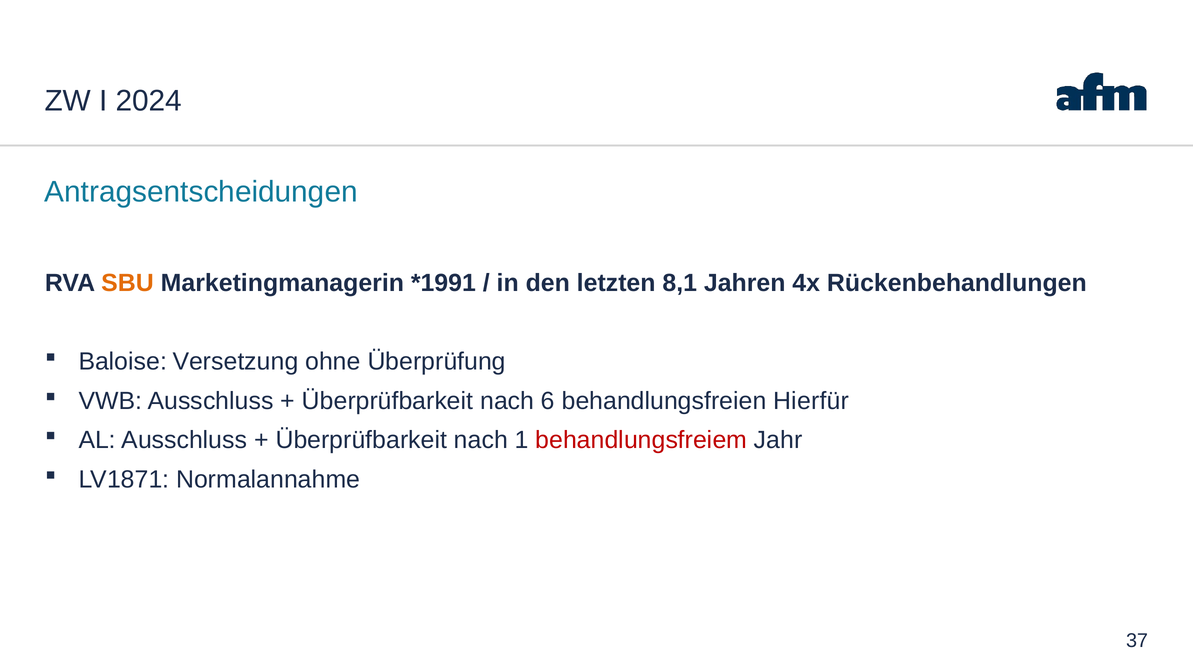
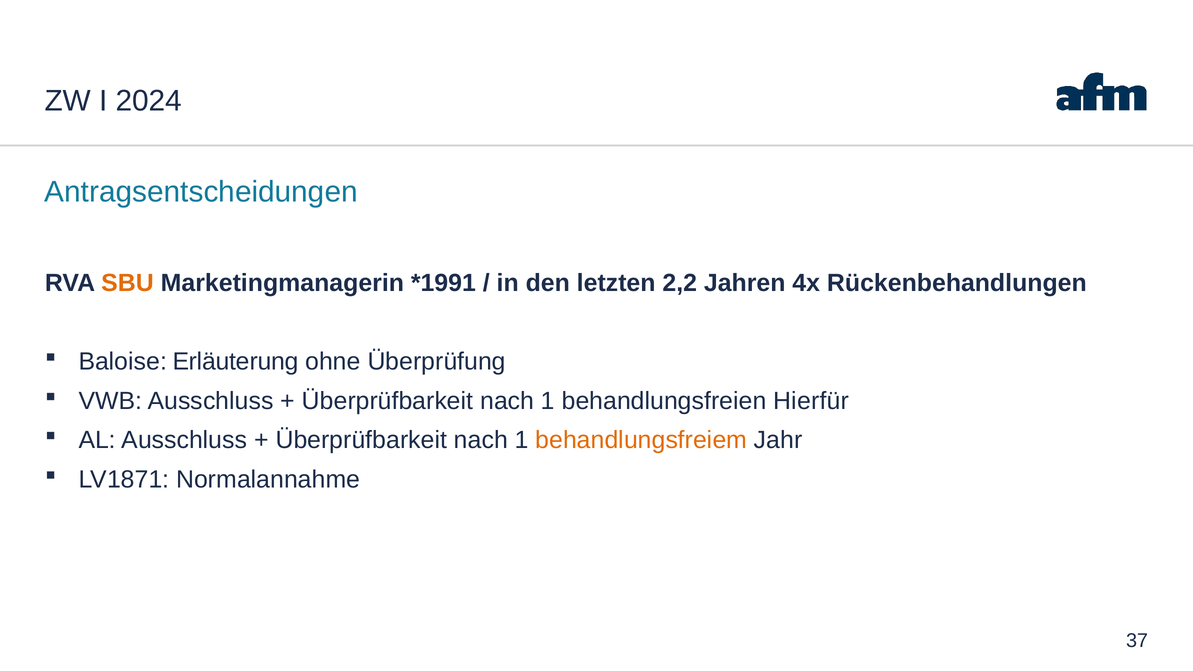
8,1: 8,1 -> 2,2
Versetzung: Versetzung -> Erläuterung
6 at (548, 401): 6 -> 1
behandlungsfreiem colour: red -> orange
